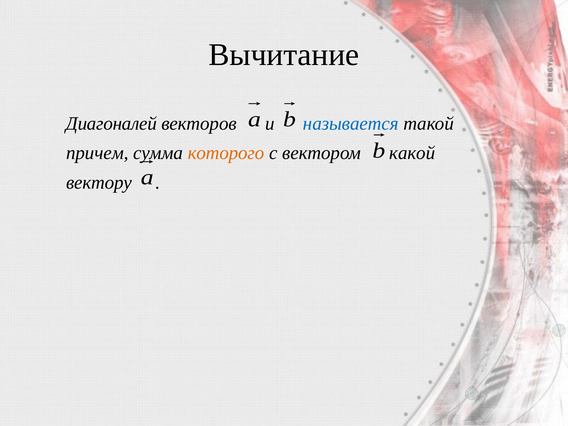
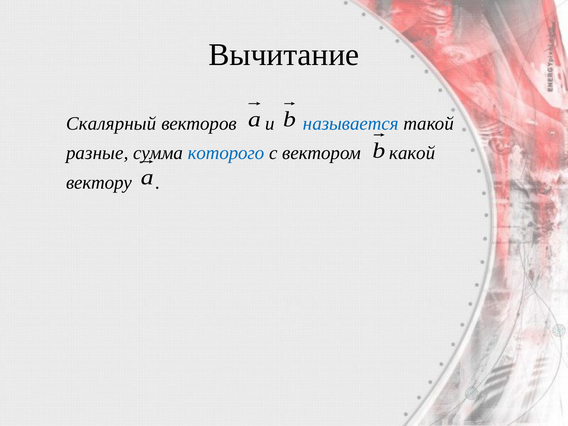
Диагоналей: Диагоналей -> Скалярный
причем: причем -> разные
которого colour: orange -> blue
